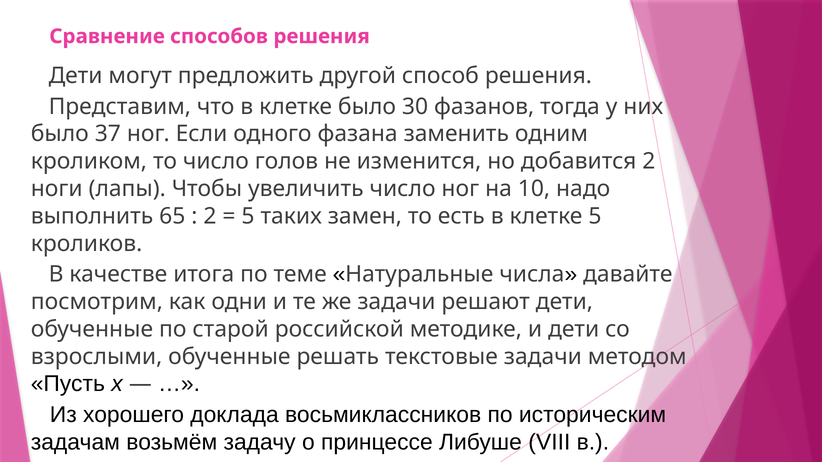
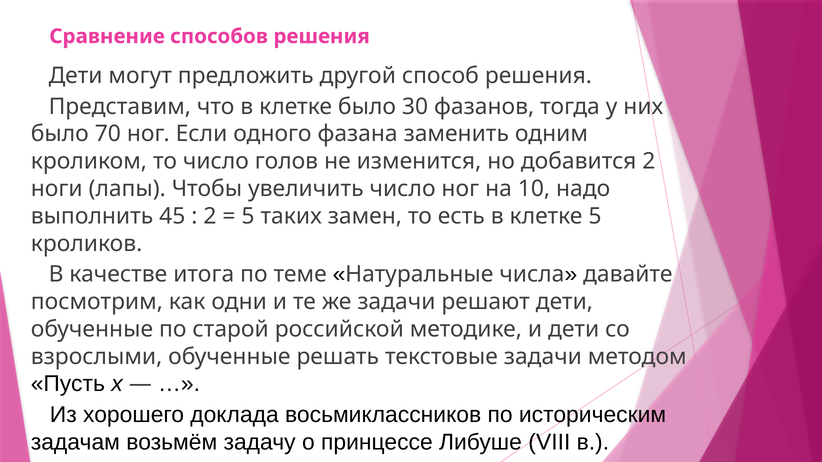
37: 37 -> 70
65: 65 -> 45
